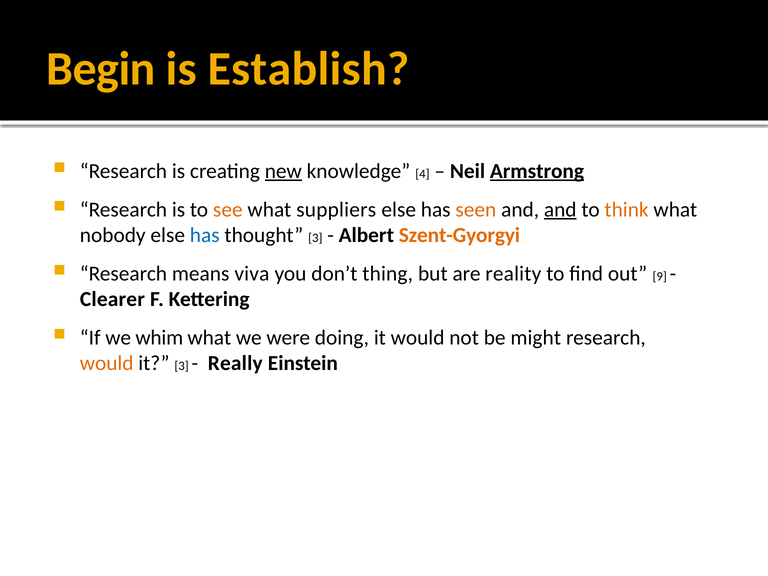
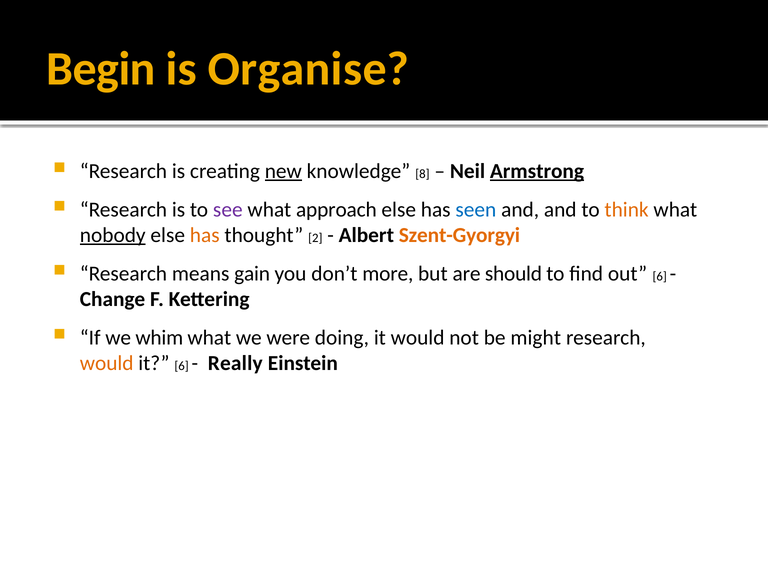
Establish: Establish -> Organise
4: 4 -> 8
see colour: orange -> purple
suppliers: suppliers -> approach
seen colour: orange -> blue
and at (560, 210) underline: present -> none
nobody underline: none -> present
has at (205, 235) colour: blue -> orange
thought 3: 3 -> 2
viva: viva -> gain
thing: thing -> more
reality: reality -> should
out 9: 9 -> 6
Clearer: Clearer -> Change
it 3: 3 -> 6
